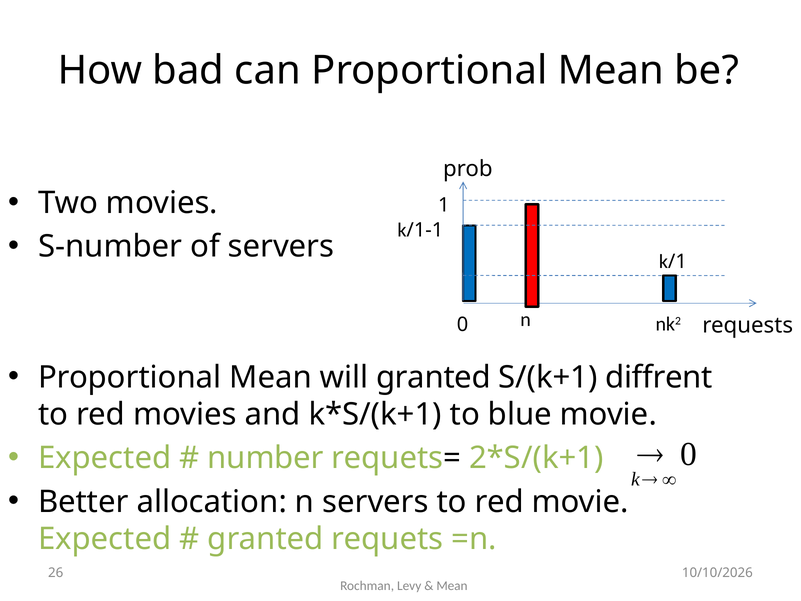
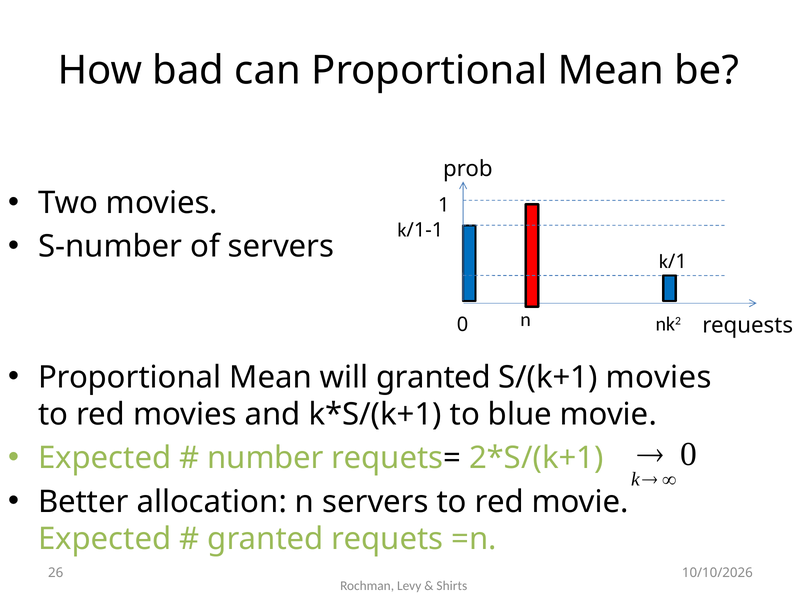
S/(k+1 diffrent: diffrent -> movies
Mean at (452, 586): Mean -> Shirts
